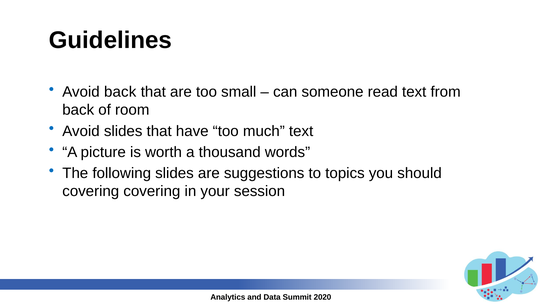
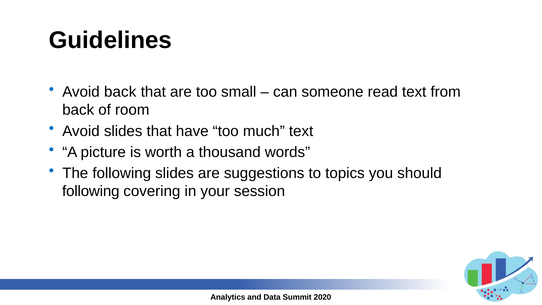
covering at (91, 191): covering -> following
